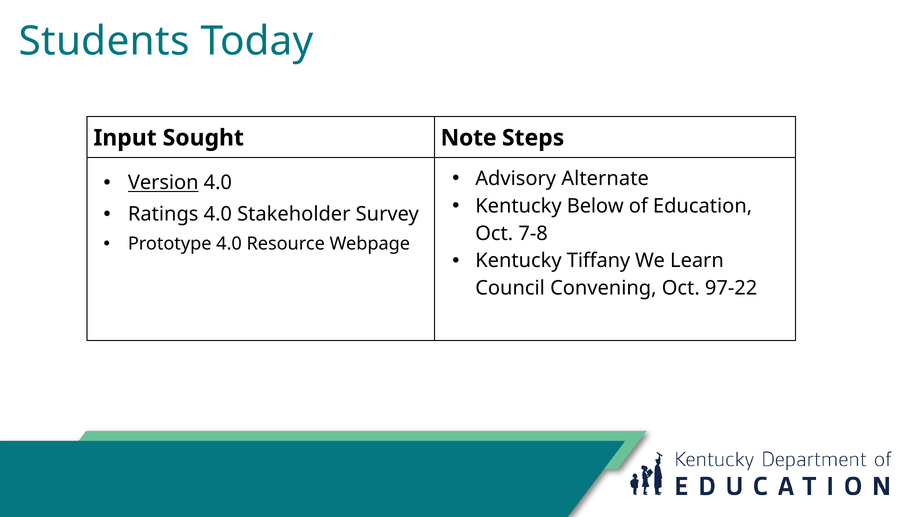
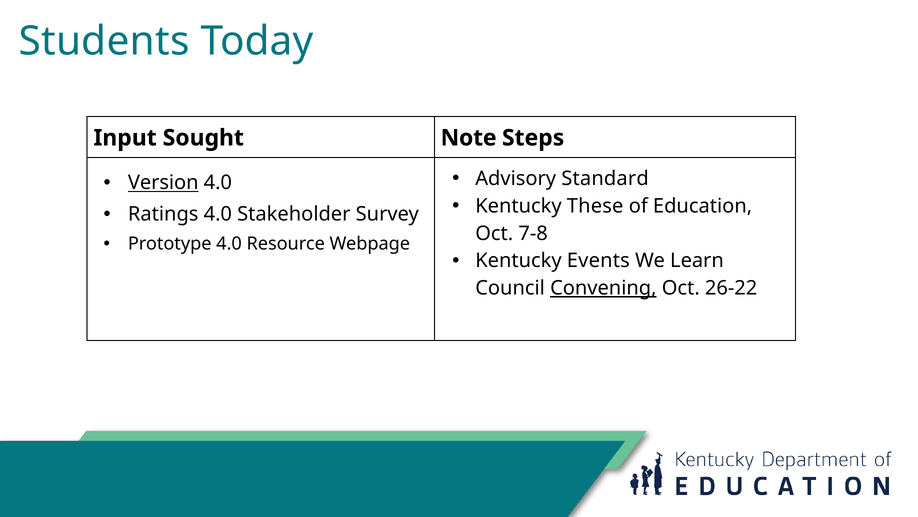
Alternate: Alternate -> Standard
Below: Below -> These
Tiffany: Tiffany -> Events
Convening underline: none -> present
97-22: 97-22 -> 26-22
